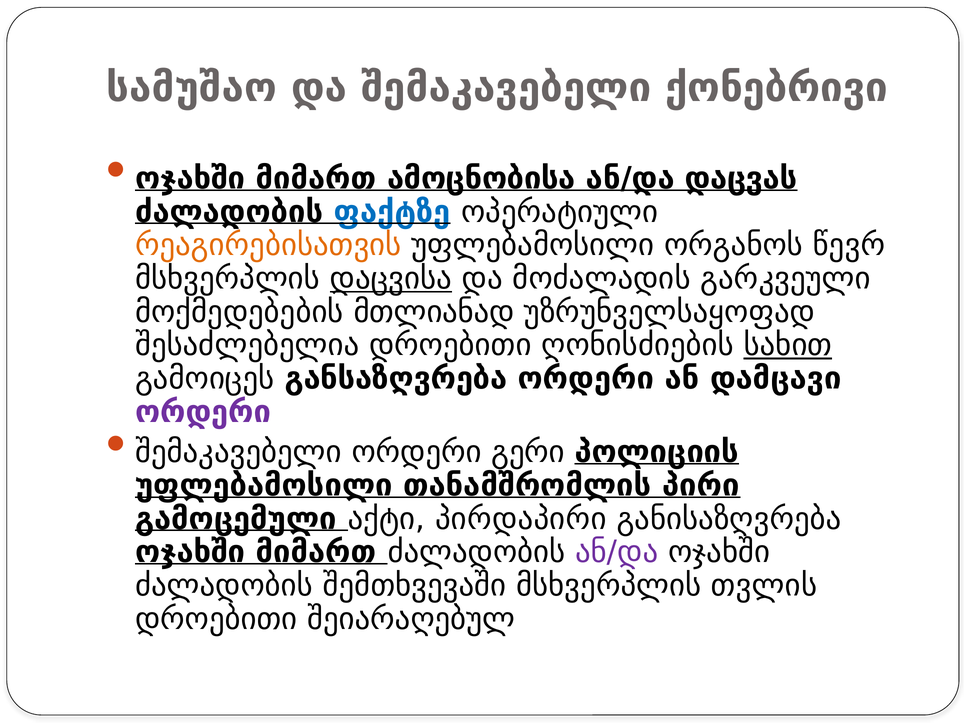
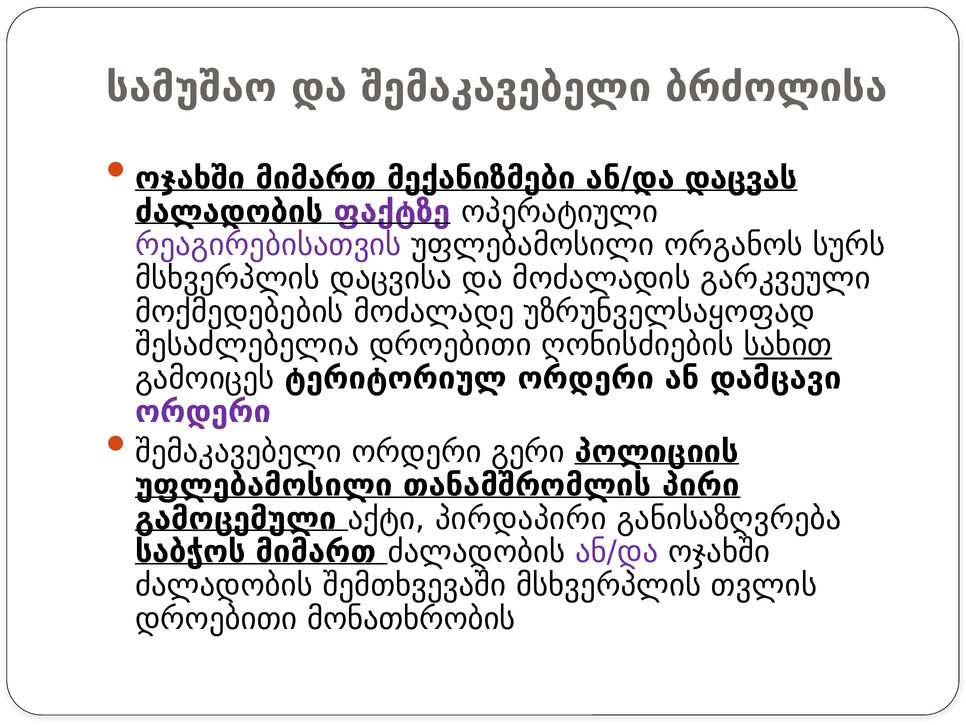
ქონებრივი: ქონებრივი -> ბრძოლისა
ამოცნობისა: ამოცნობისა -> მექანიზმები
ფაქტზე colour: blue -> purple
რეაგირებისათვის colour: orange -> purple
წევრ: წევრ -> სურს
დაცვისა underline: present -> none
მთლიანად: მთლიანად -> მოძალადე
განსაზღვრება: განსაზღვრება -> ტერიტორიულ
ოჯახში at (190, 552): ოჯახში -> საბჭოს
შეიარაღებულ: შეიარაღებულ -> მონათხრობის
